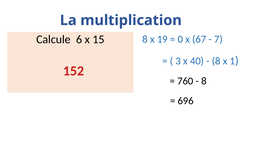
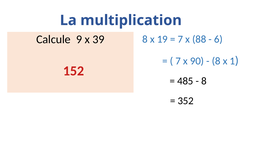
6: 6 -> 9
15: 15 -> 39
0 at (180, 39): 0 -> 7
67: 67 -> 88
7: 7 -> 6
3 at (178, 61): 3 -> 7
40: 40 -> 90
760: 760 -> 485
696: 696 -> 352
